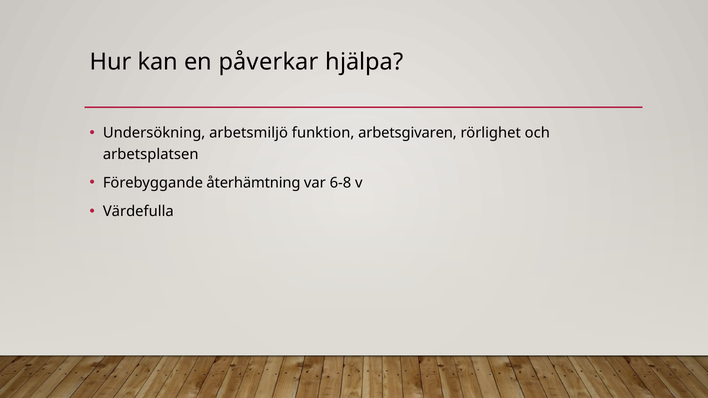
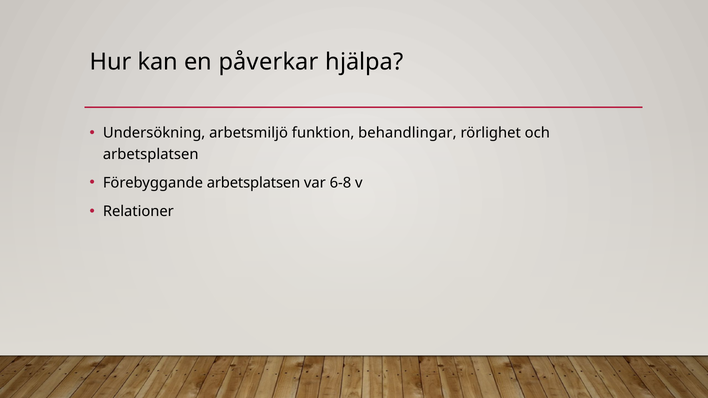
arbetsgivaren: arbetsgivaren -> behandlingar
Förebyggande återhämtning: återhämtning -> arbetsplatsen
Värdefulla: Värdefulla -> Relationer
